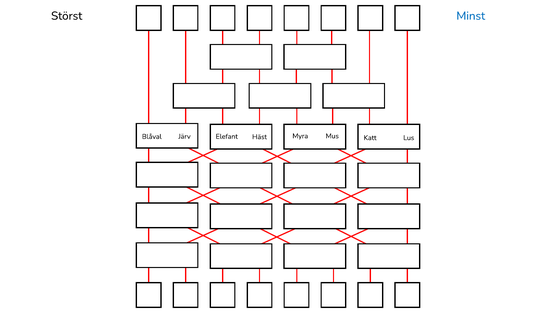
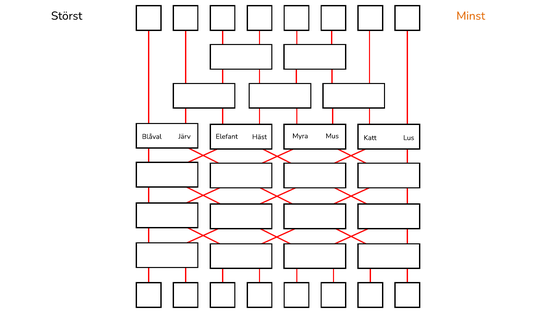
Minst colour: blue -> orange
